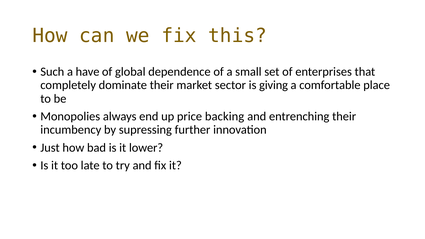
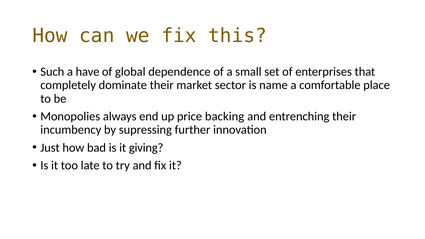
giving: giving -> name
lower: lower -> giving
